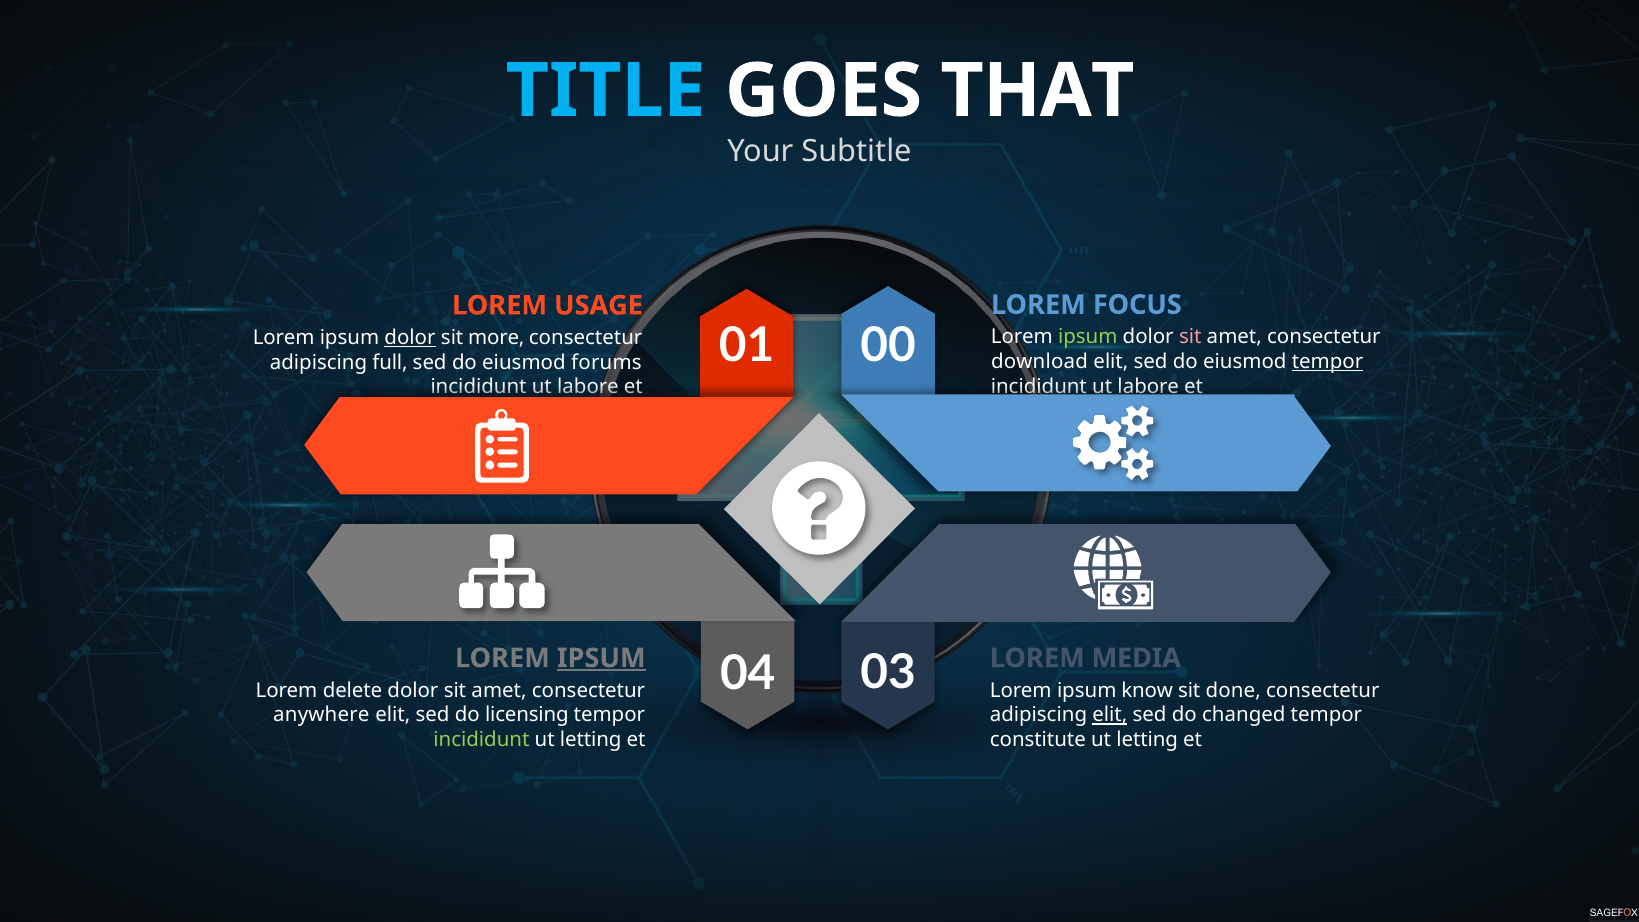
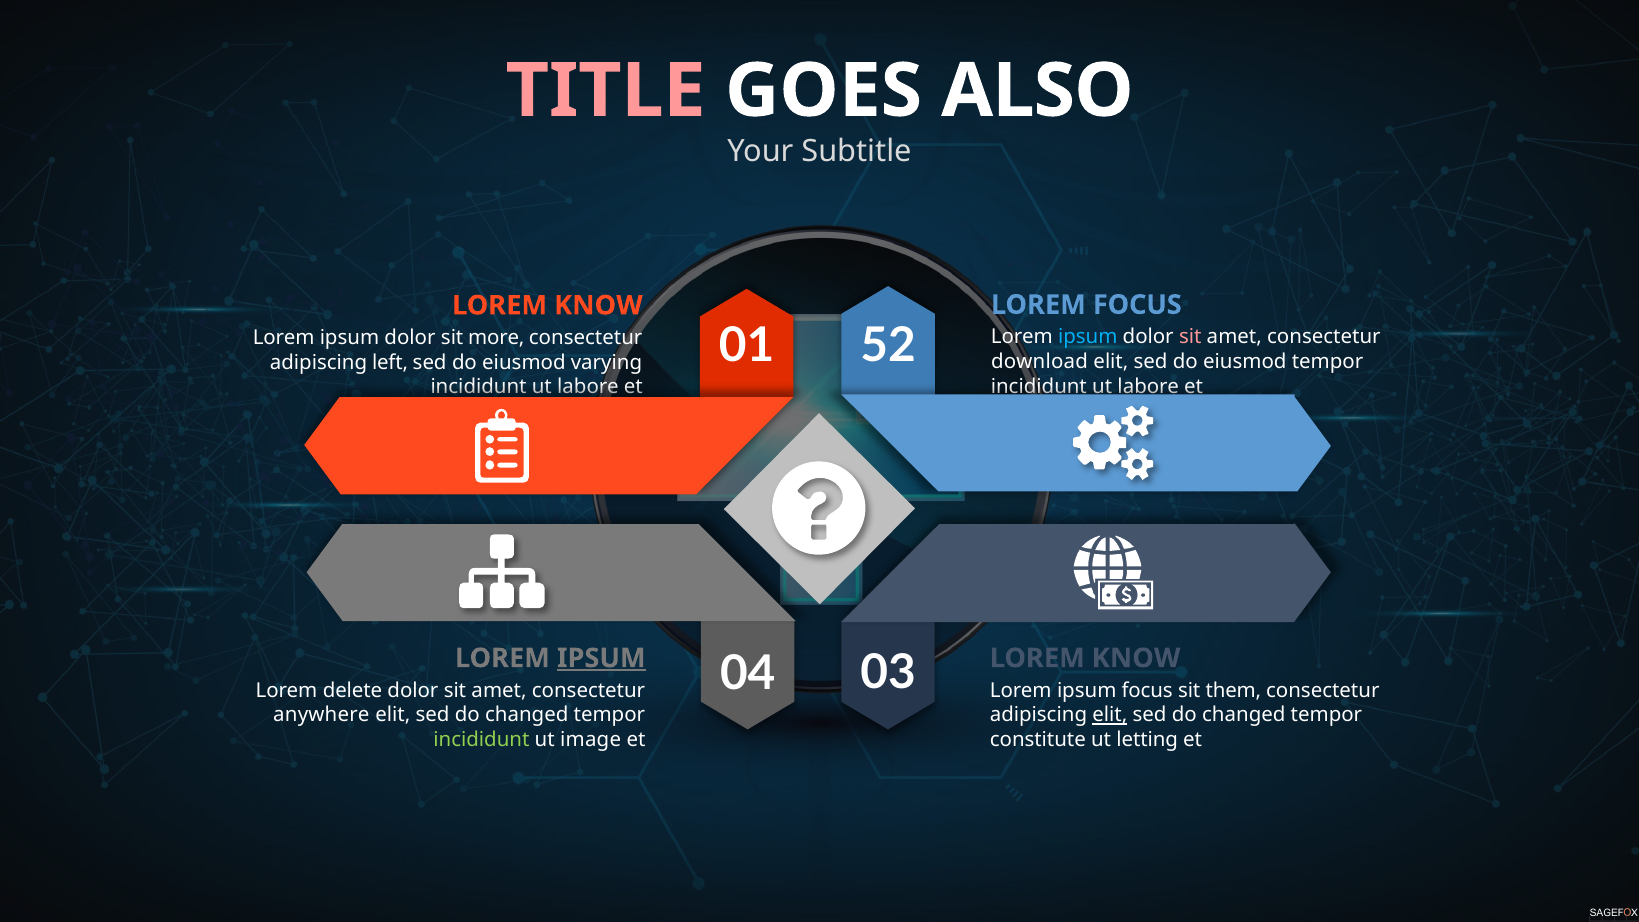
TITLE colour: light blue -> pink
THAT: THAT -> ALSO
USAGE at (598, 305): USAGE -> KNOW
00: 00 -> 52
ipsum at (1088, 337) colour: light green -> light blue
dolor at (410, 338) underline: present -> none
tempor at (1327, 362) underline: present -> none
full: full -> left
forums: forums -> varying
MEDIA at (1136, 658): MEDIA -> KNOW
ipsum know: know -> focus
done: done -> them
licensing at (527, 715): licensing -> changed
letting at (591, 740): letting -> image
